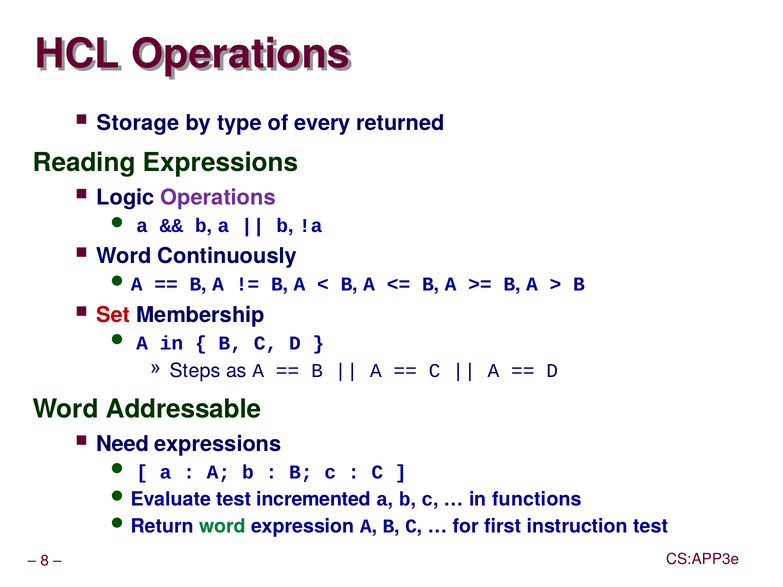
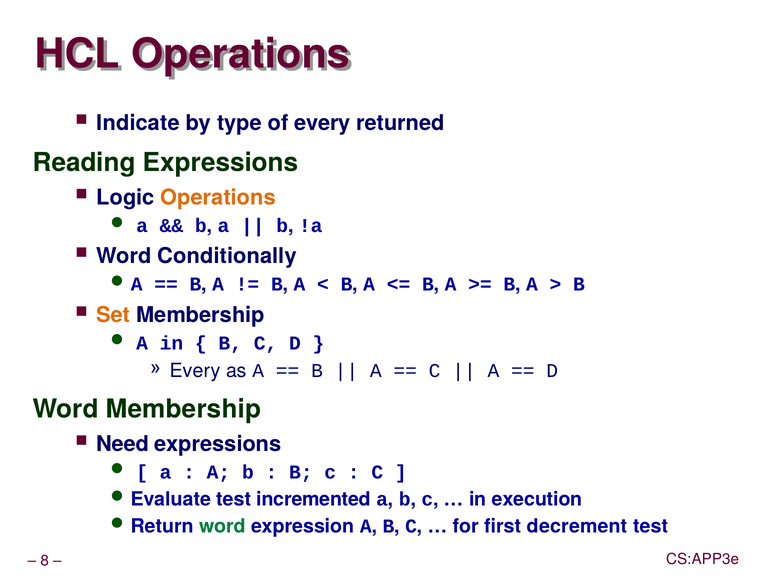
Storage: Storage -> Indicate
Operations at (218, 197) colour: purple -> orange
Continuously: Continuously -> Conditionally
Set colour: red -> orange
Steps at (195, 371): Steps -> Every
Word Addressable: Addressable -> Membership
functions: functions -> execution
instruction: instruction -> decrement
